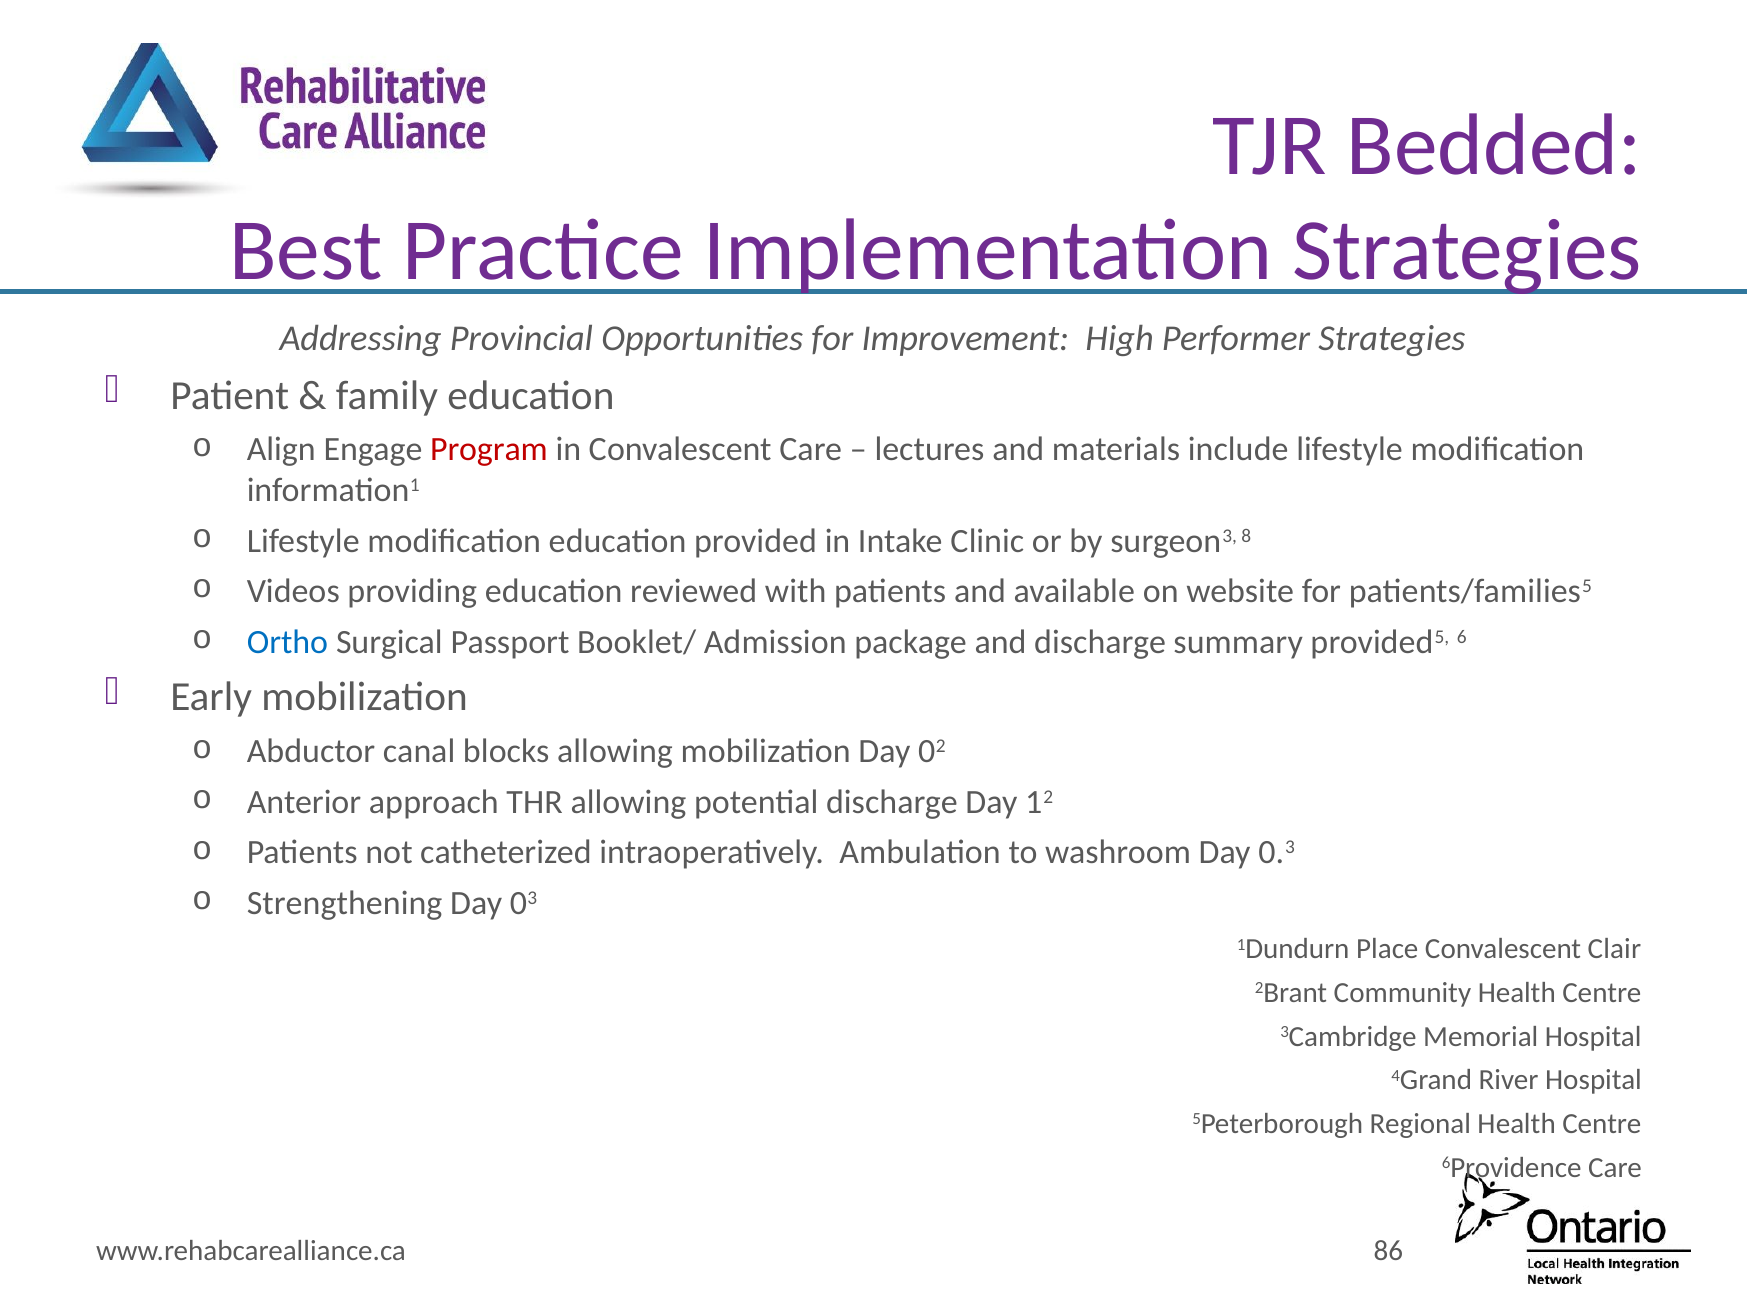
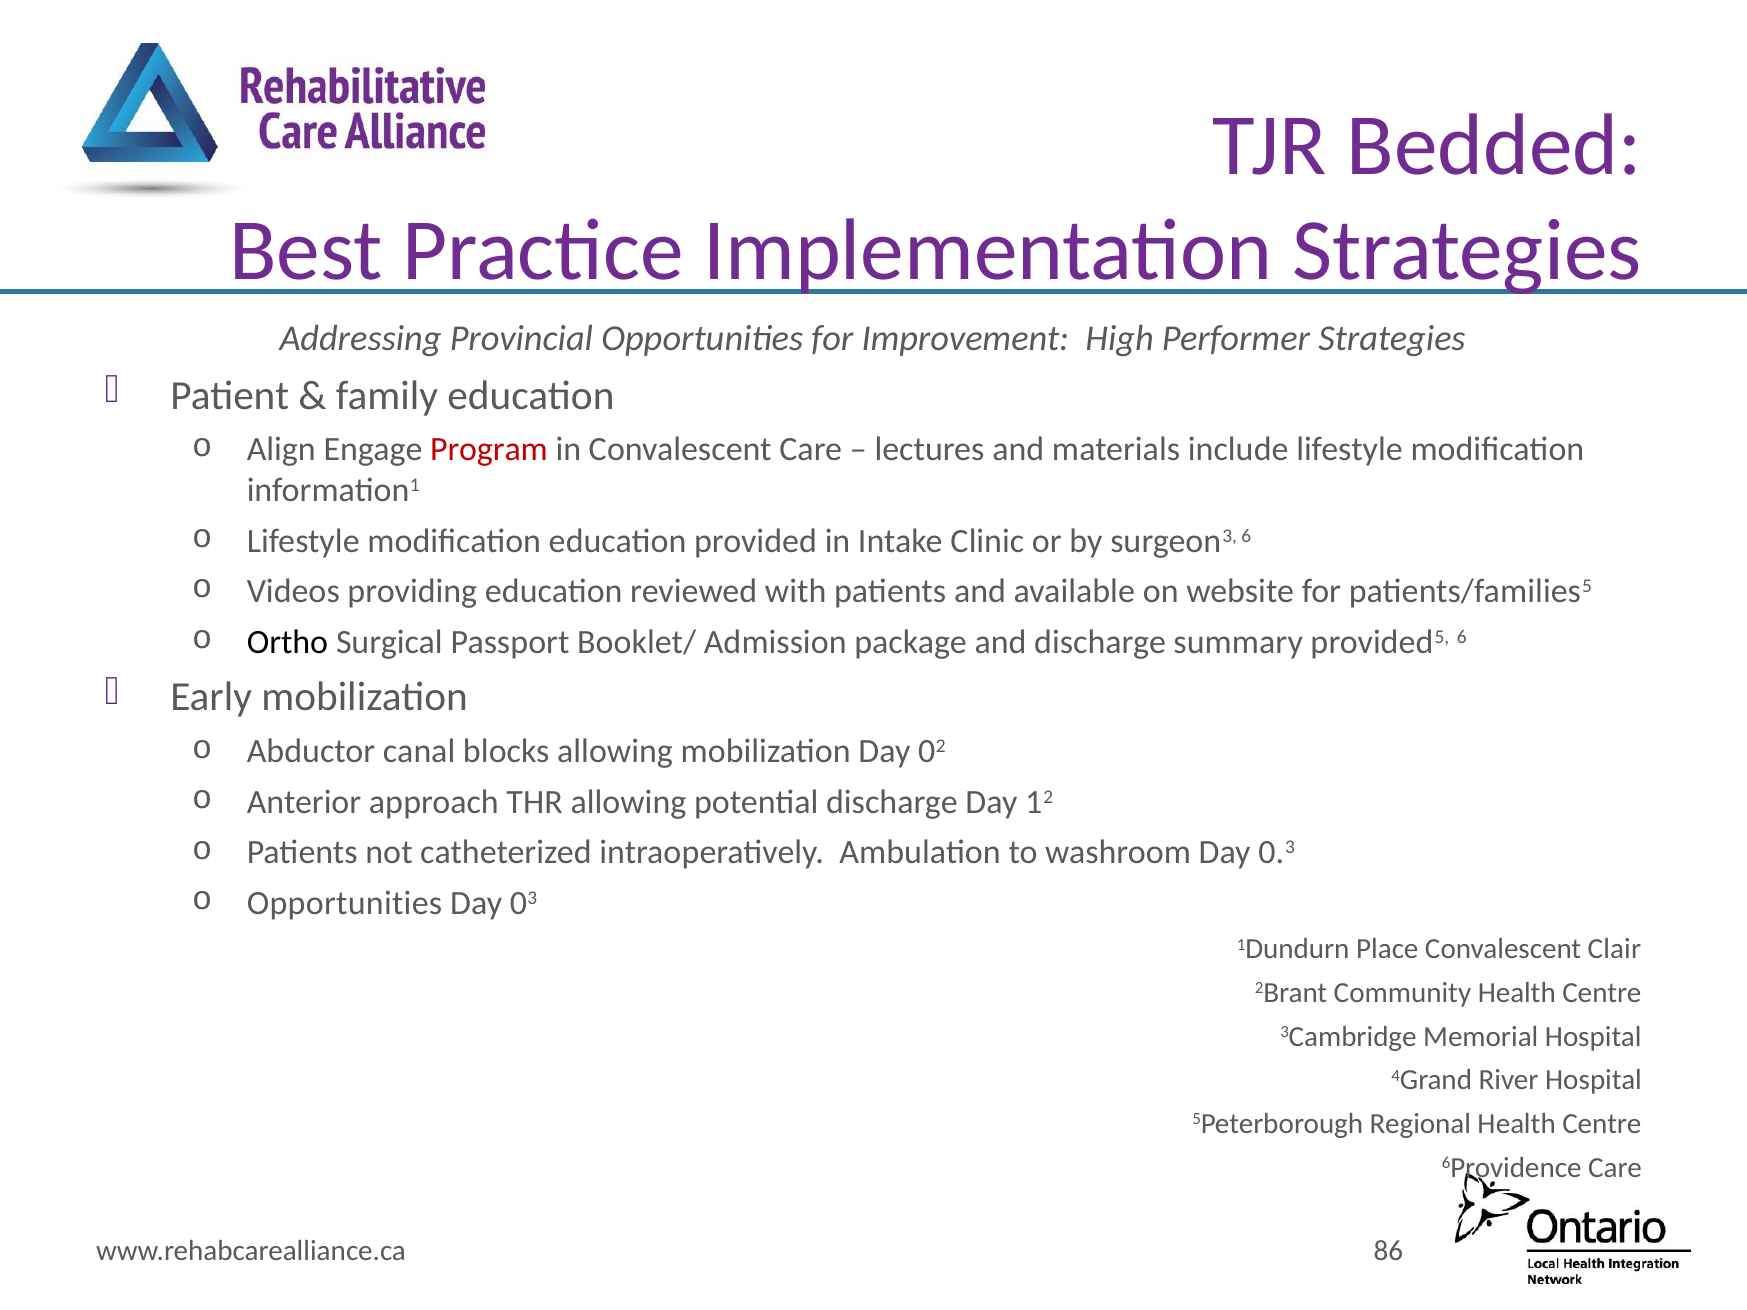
surgeon3 8: 8 -> 6
Ortho colour: blue -> black
Strengthening at (345, 903): Strengthening -> Opportunities
